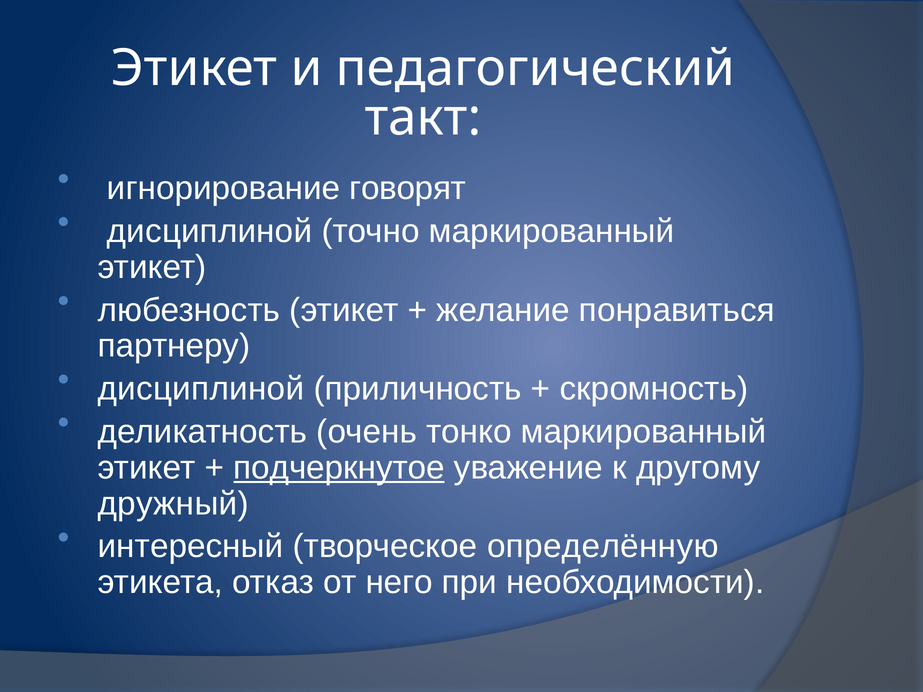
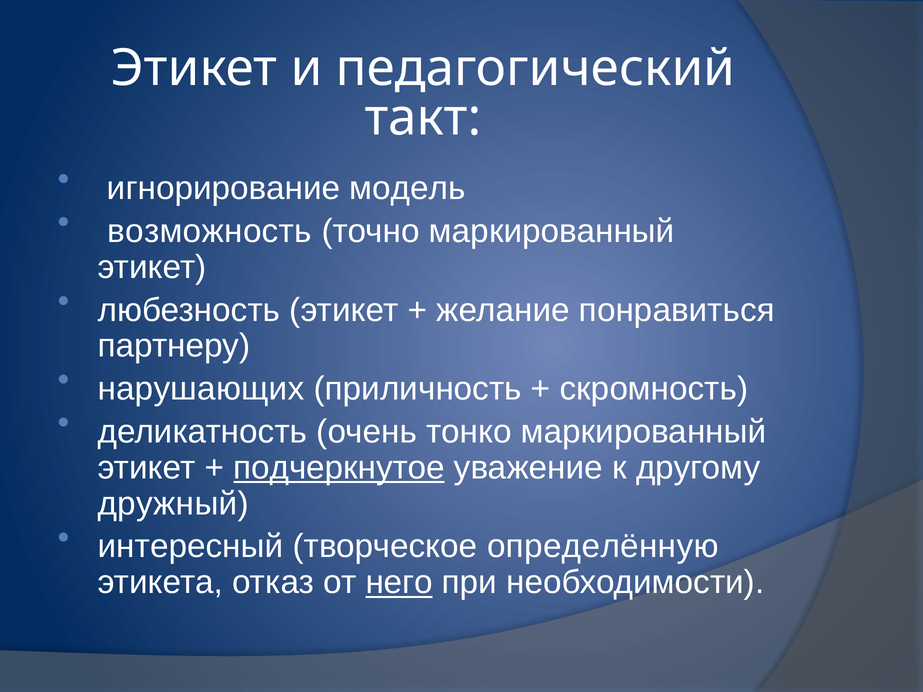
говорят: говорят -> модель
дисциплиной at (210, 231): дисциплиной -> возможность
дисциплиной at (201, 389): дисциплиной -> нарушающих
него underline: none -> present
